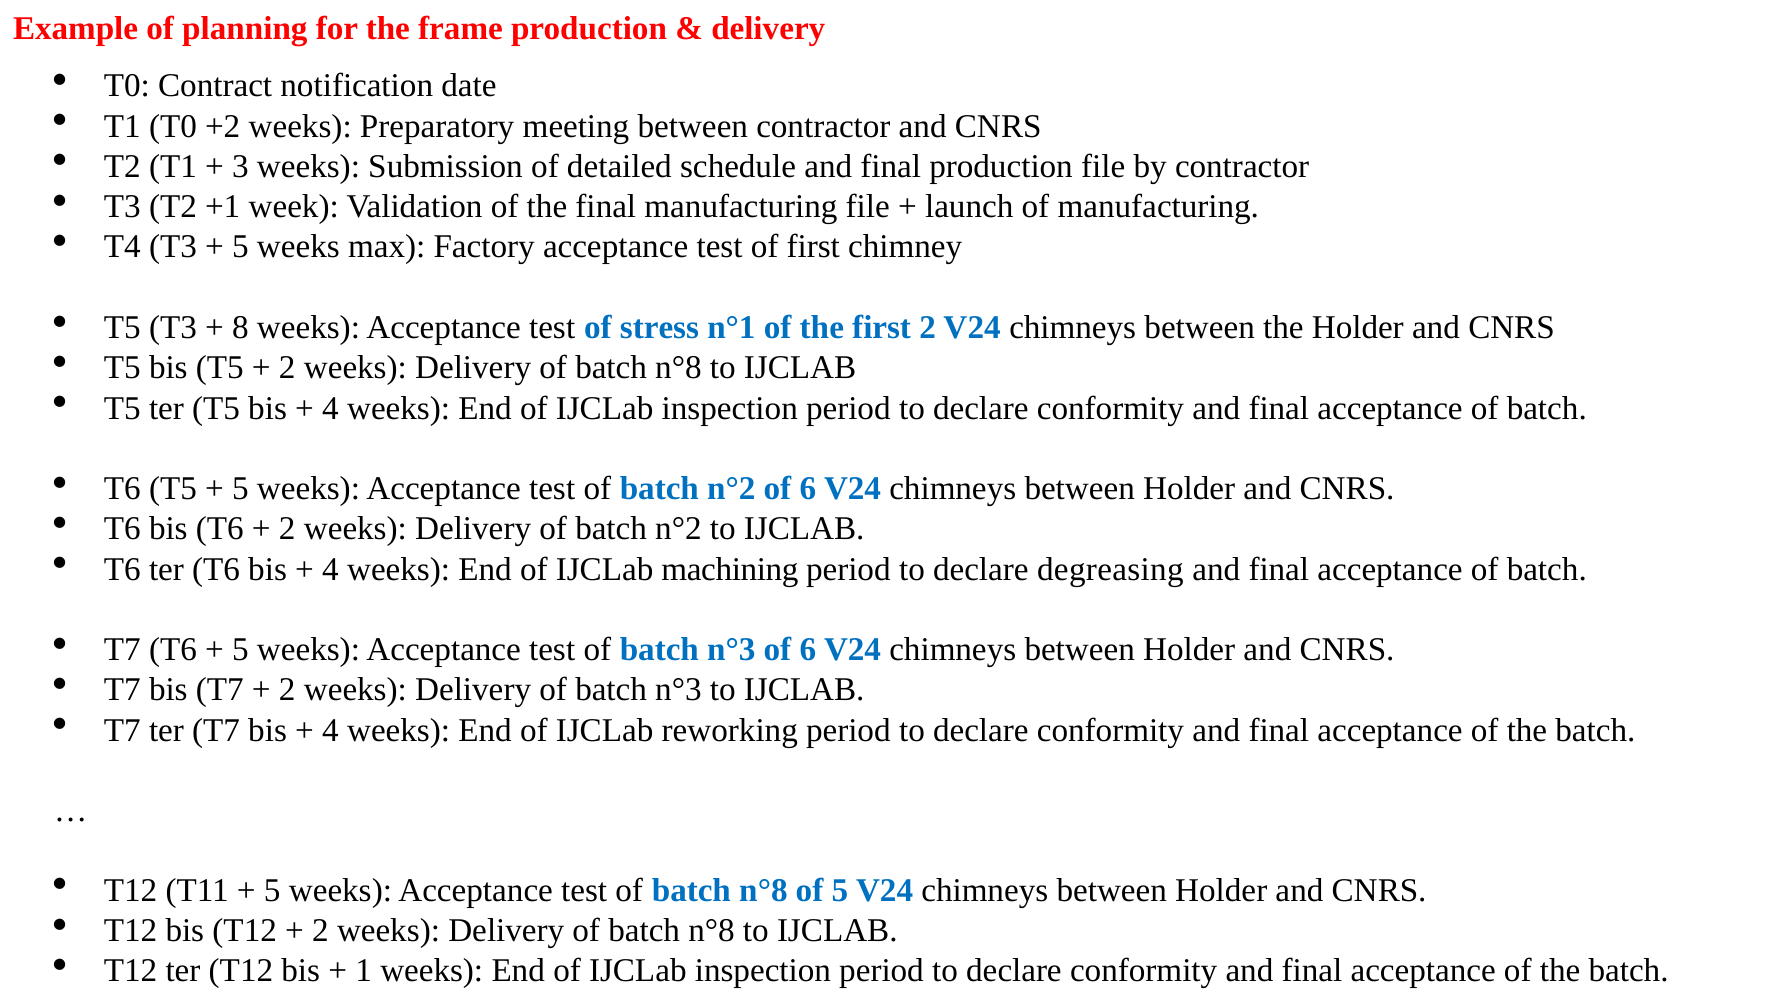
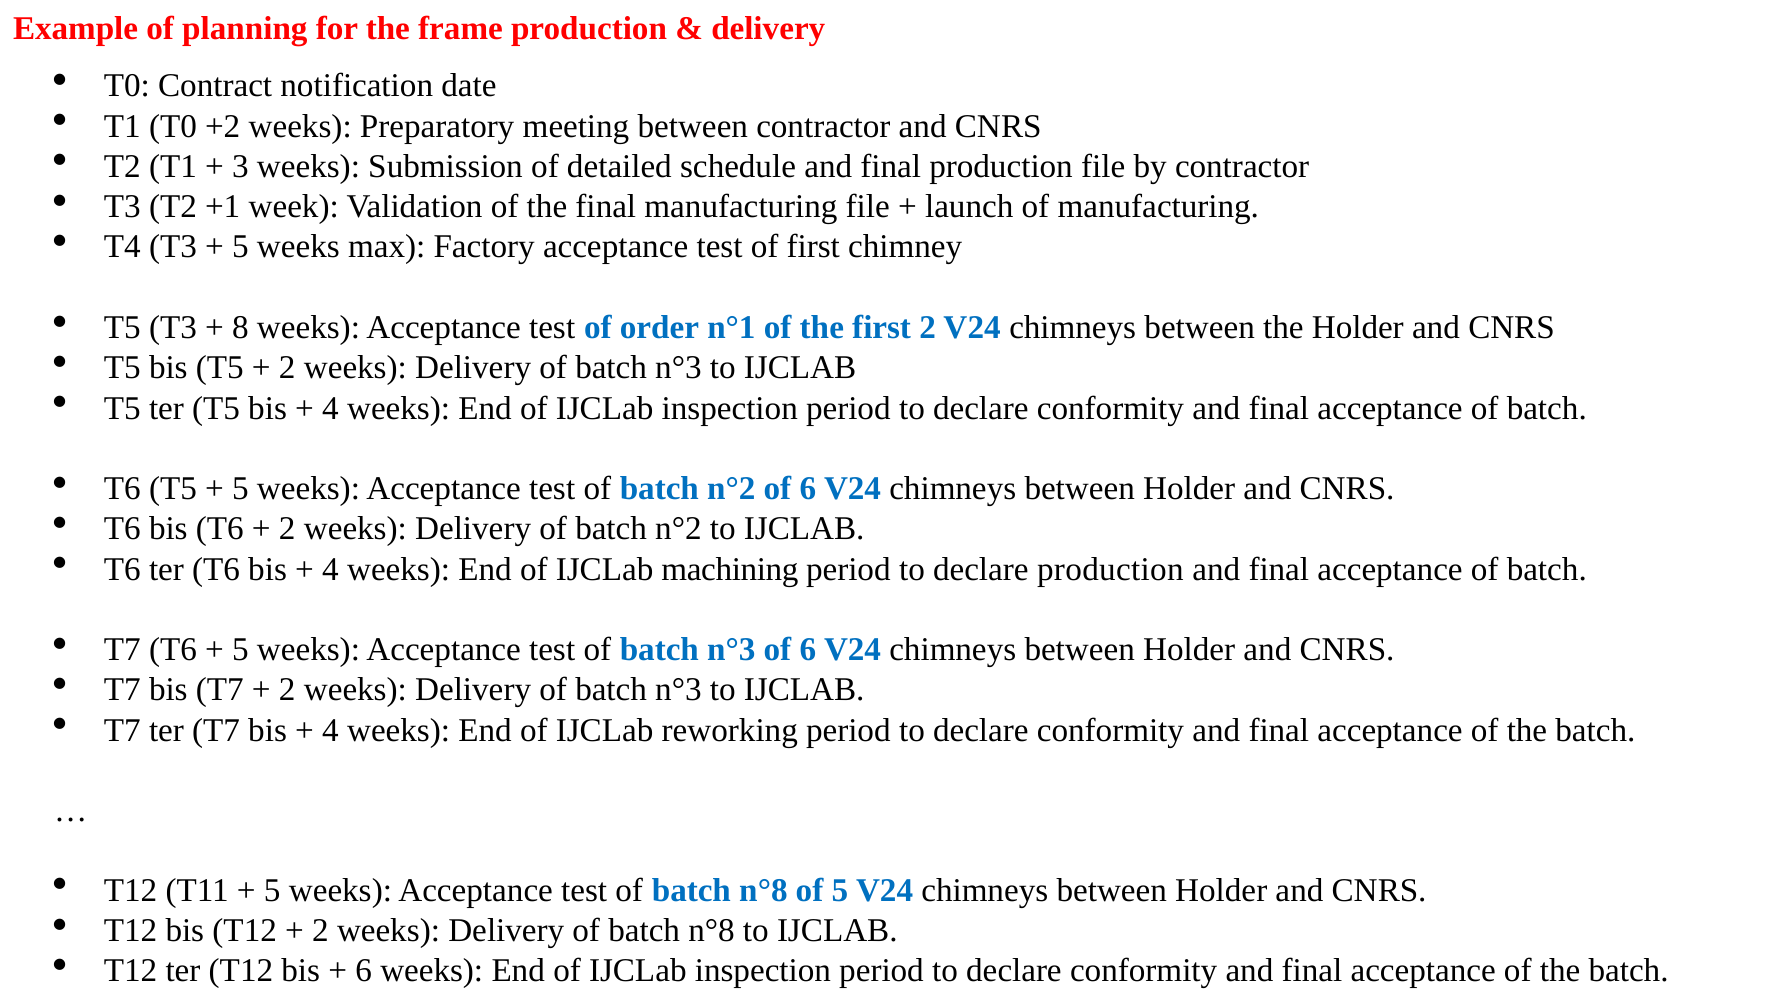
stress: stress -> order
n°8 at (678, 368): n°8 -> n°3
declare degreasing: degreasing -> production
1 at (364, 971): 1 -> 6
